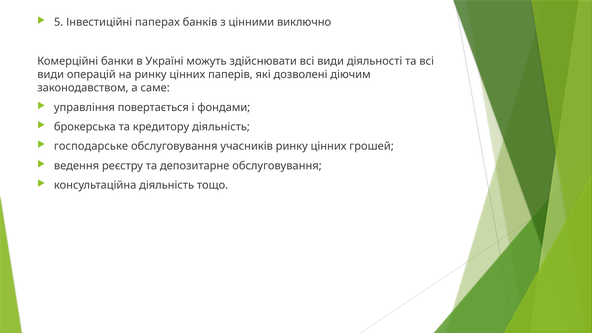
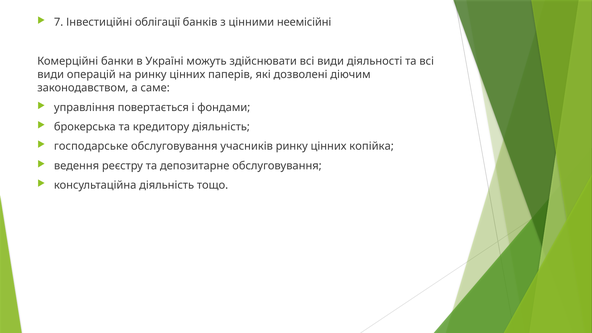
5: 5 -> 7
паперах: паперах -> облігації
виключно: виключно -> неемісійні
грошей: грошей -> копійка
